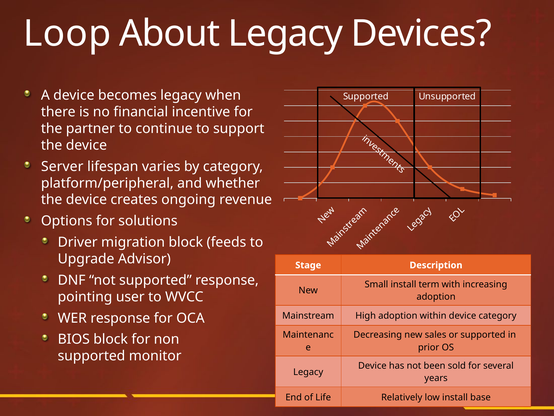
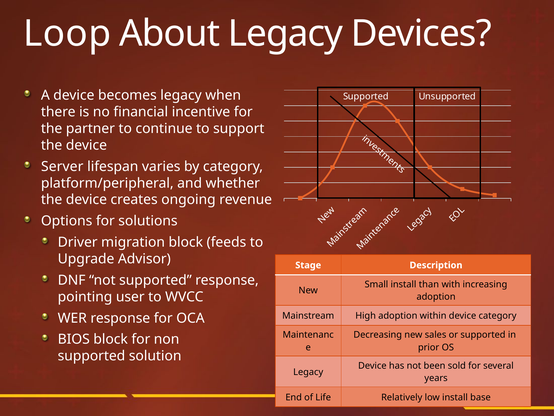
term: term -> than
monitor: monitor -> solution
